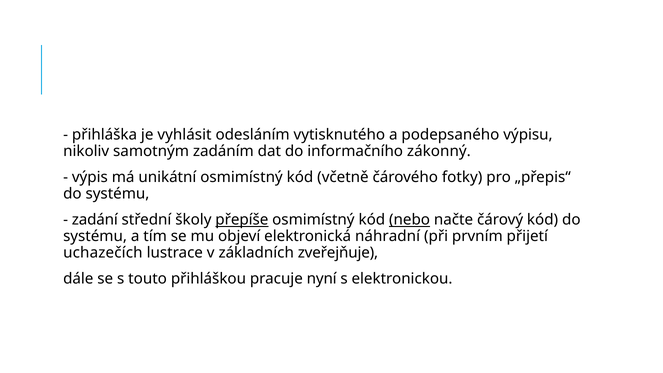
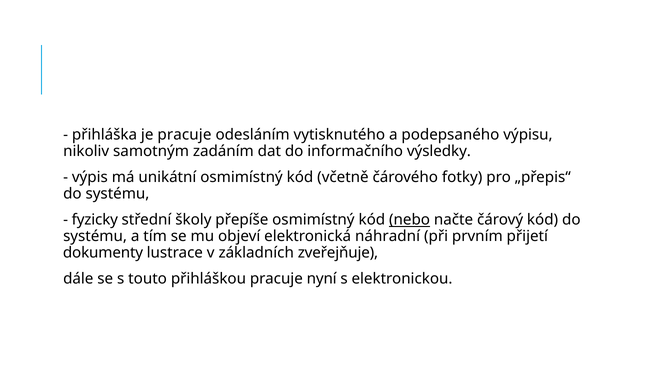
je vyhlásit: vyhlásit -> pracuje
zákonný: zákonný -> výsledky
zadání: zadání -> fyzicky
přepíše underline: present -> none
uchazečích: uchazečích -> dokumenty
